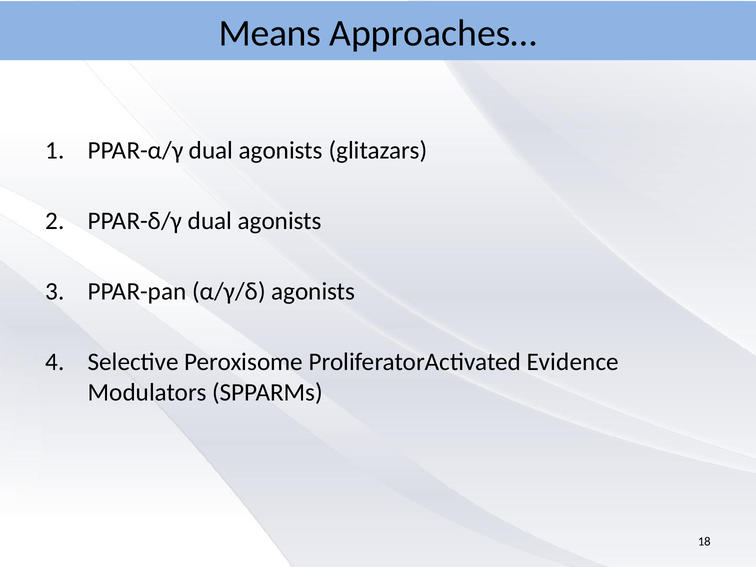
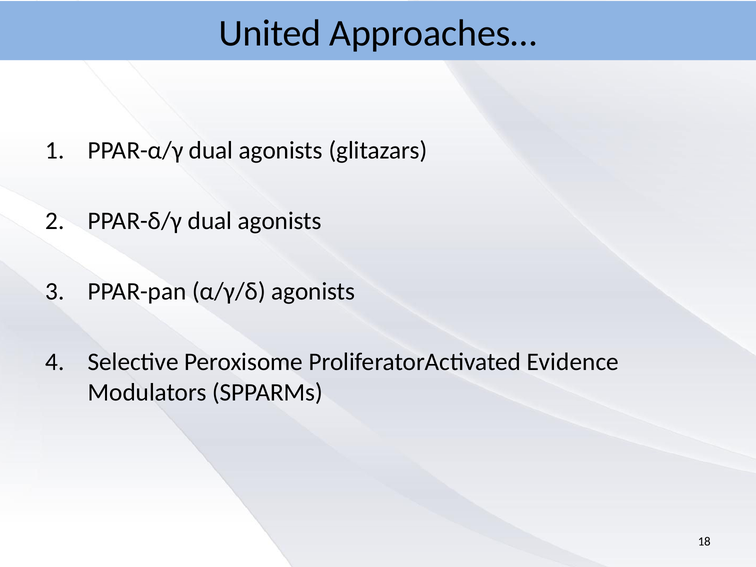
Means: Means -> United
